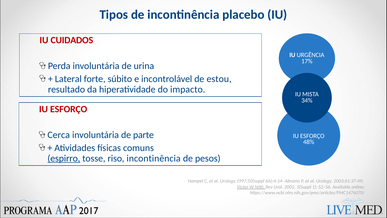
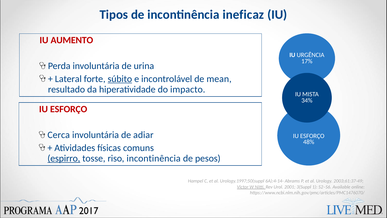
placebo: placebo -> ineficaz
CUIDADOS: CUIDADOS -> AUMENTO
súbito underline: none -> present
estou: estou -> mean
parte: parte -> adiar
